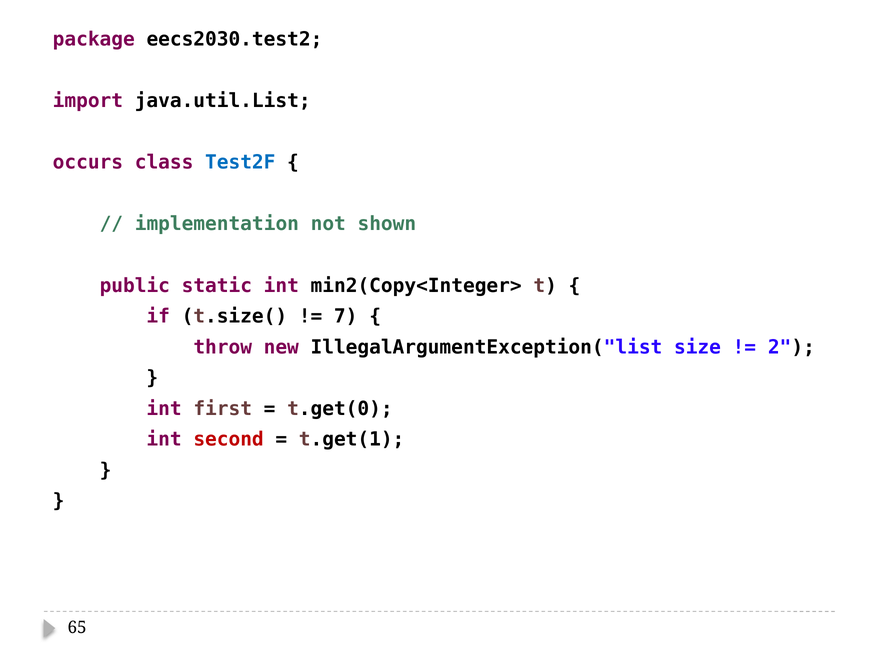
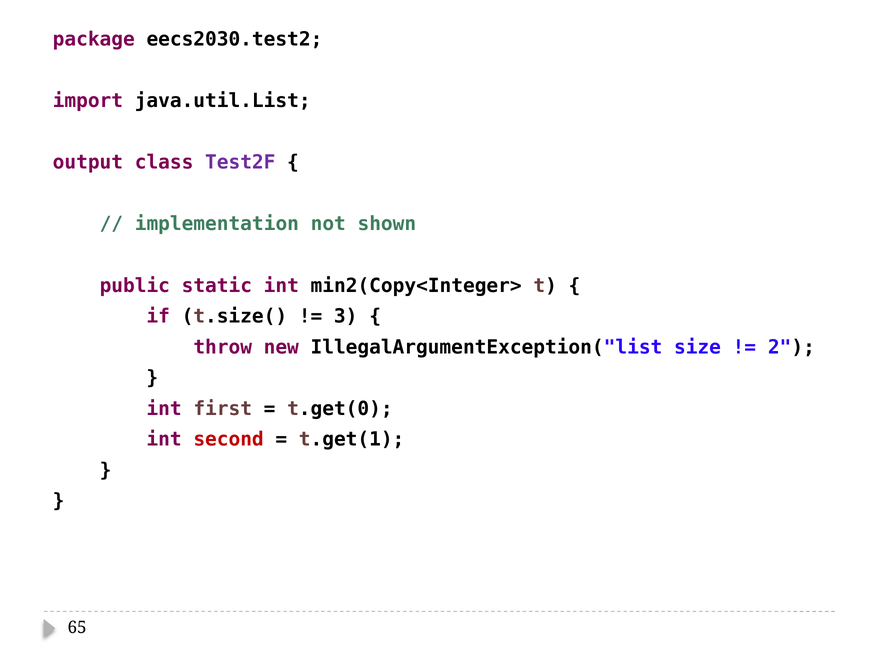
occurs: occurs -> output
Test2F colour: blue -> purple
7: 7 -> 3
